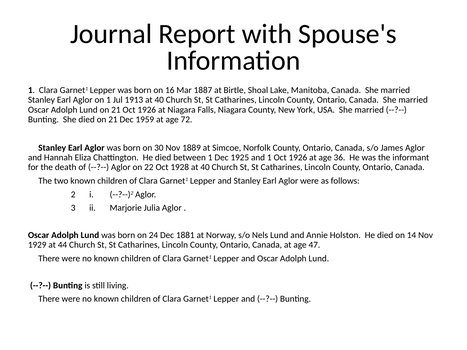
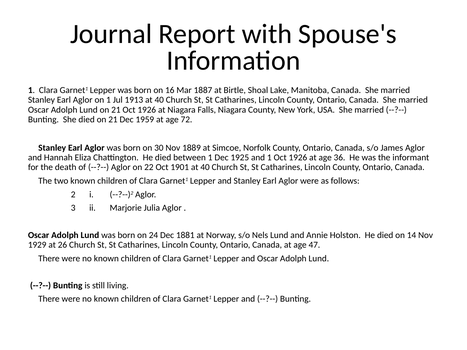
1928: 1928 -> 1901
44: 44 -> 26
